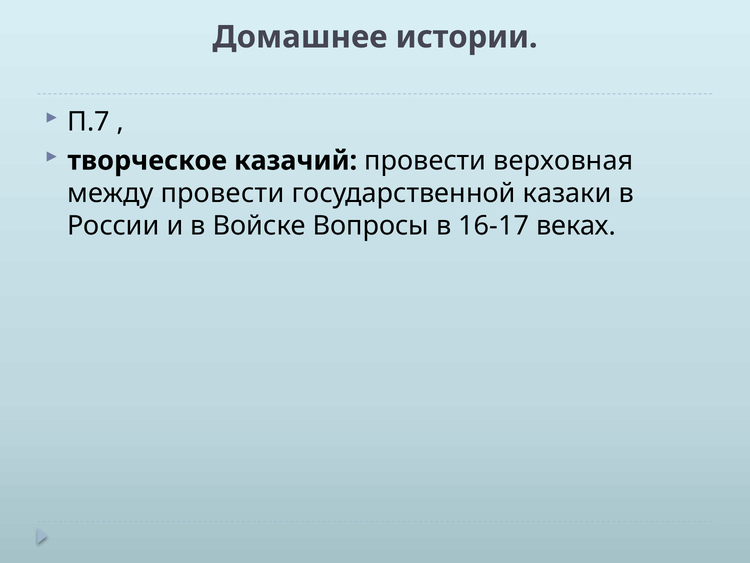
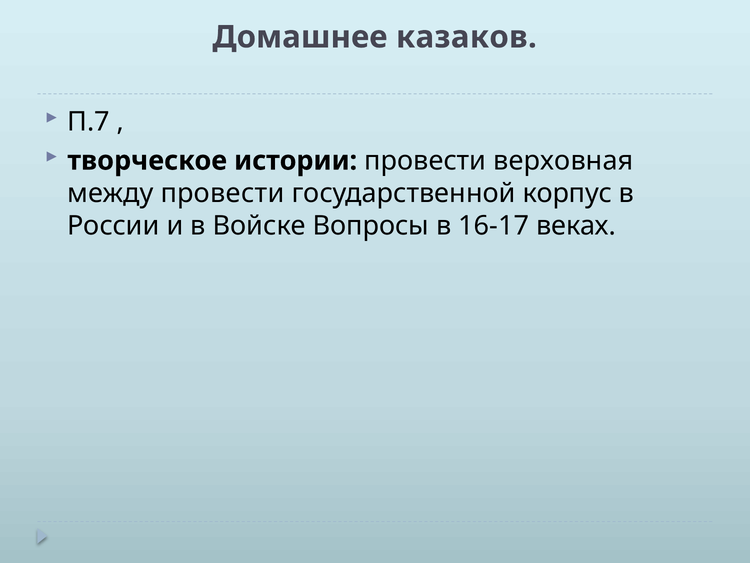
истории: истории -> казаков
казачий: казачий -> истории
казаки: казаки -> корпус
